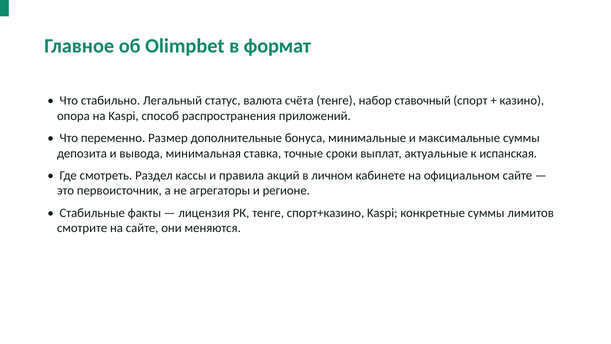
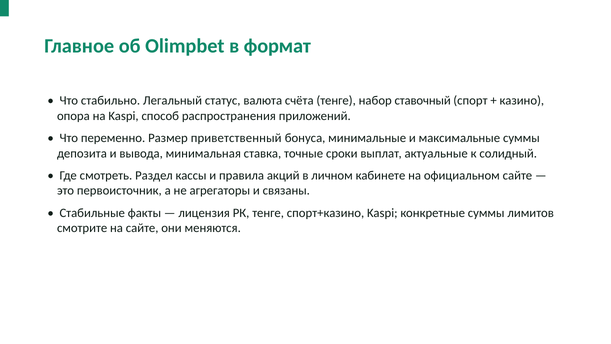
дополнительные: дополнительные -> приветственный
испанская: испанская -> солидный
регионе: регионе -> связаны
